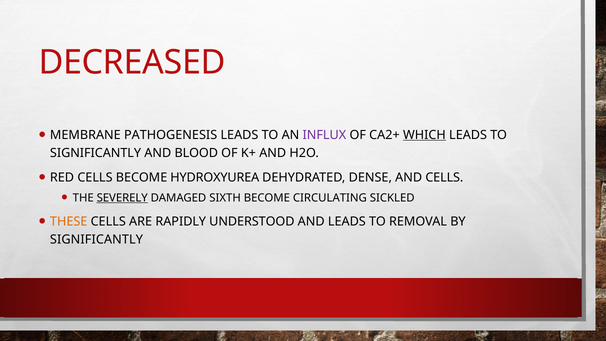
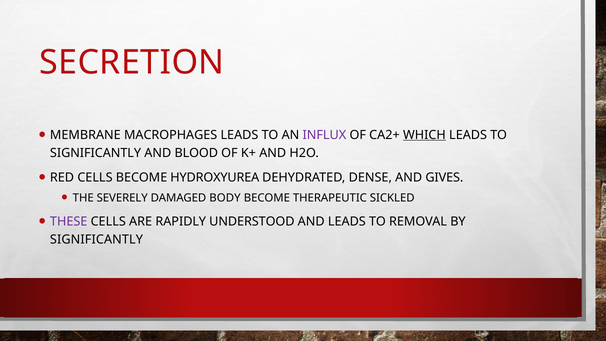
DECREASED: DECREASED -> SECRETION
PATHOGENESIS: PATHOGENESIS -> MACROPHAGES
AND CELLS: CELLS -> GIVES
SEVERELY underline: present -> none
SIXTH: SIXTH -> BODY
CIRCULATING: CIRCULATING -> THERAPEUTIC
THESE colour: orange -> purple
